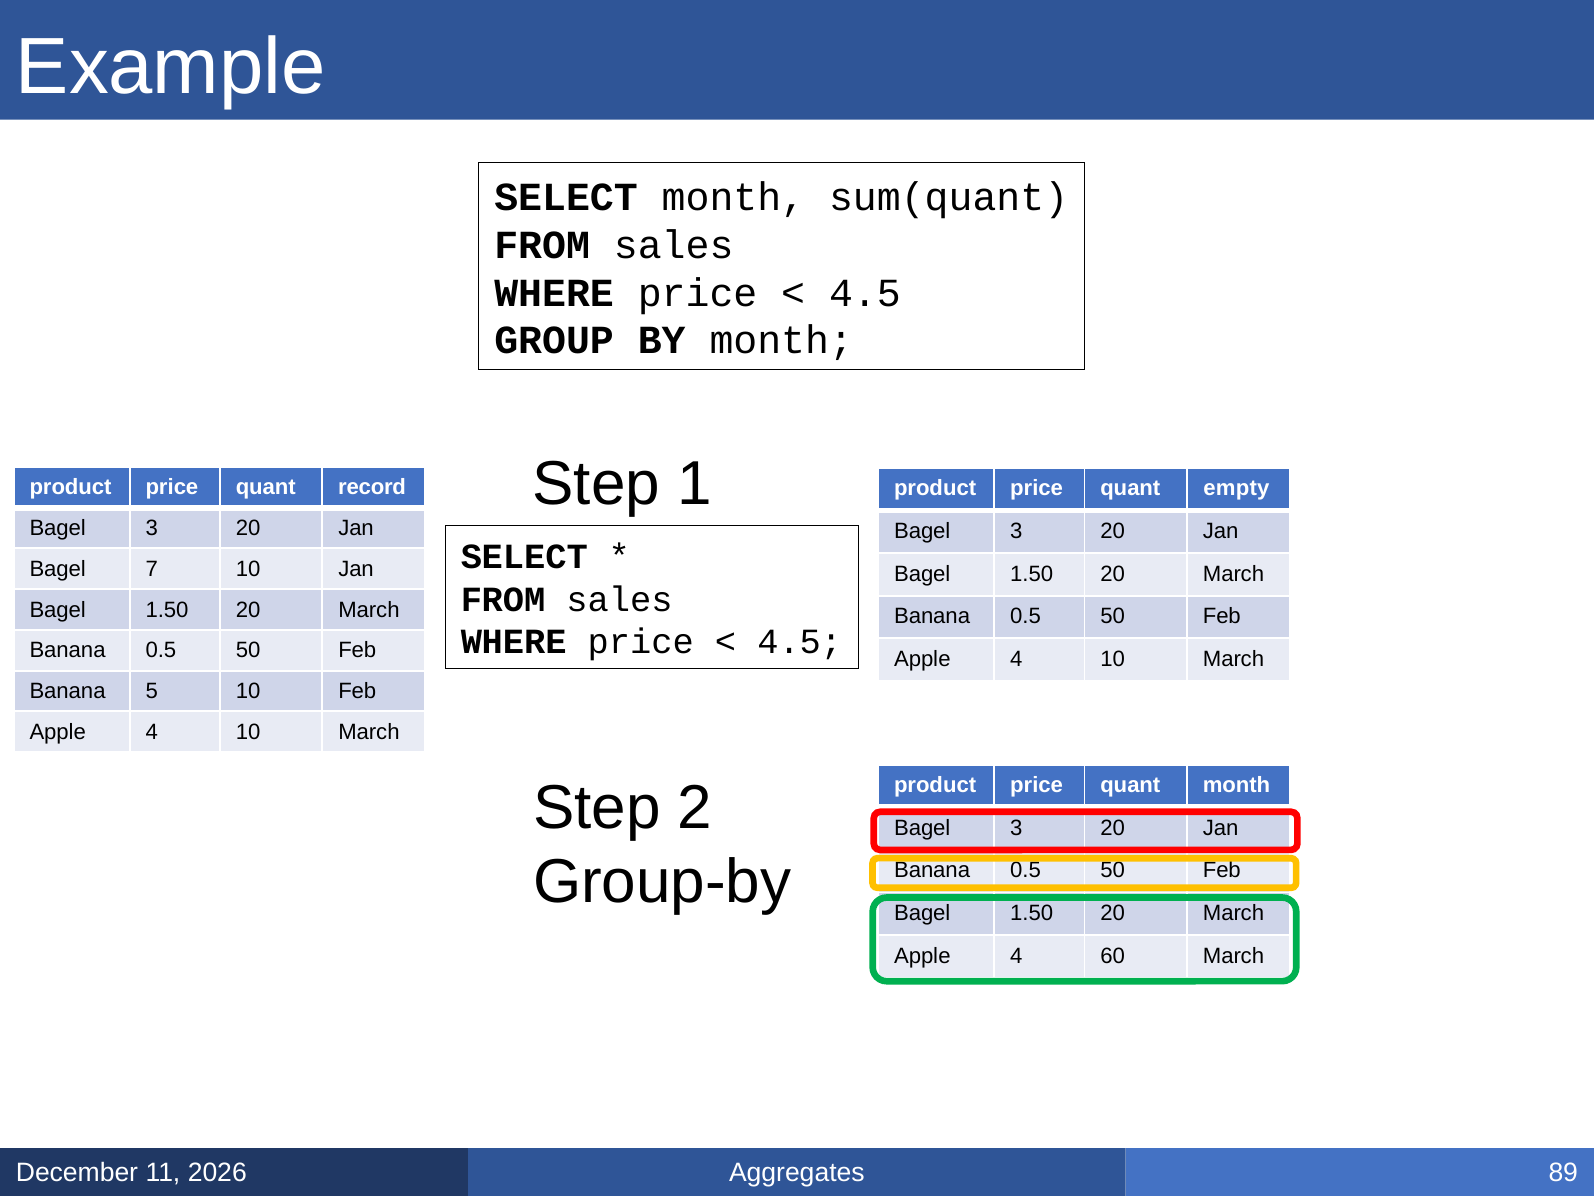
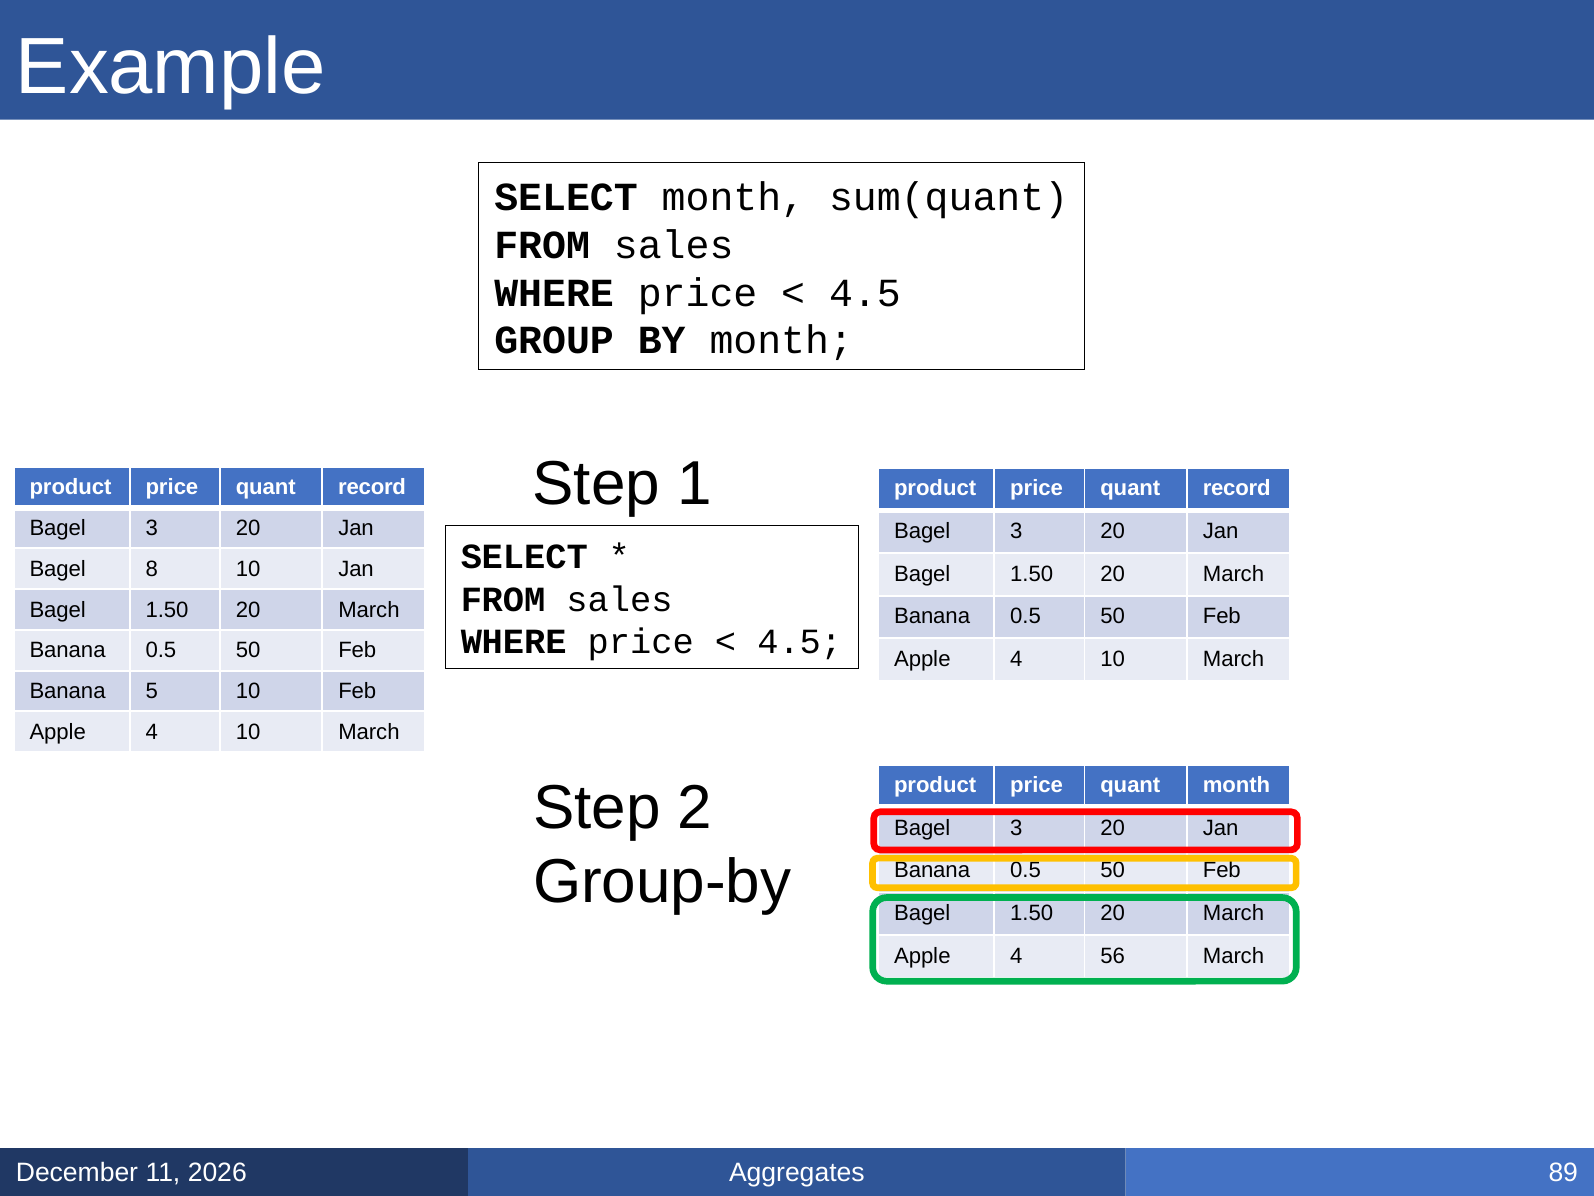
empty at (1236, 488): empty -> record
7: 7 -> 8
60: 60 -> 56
